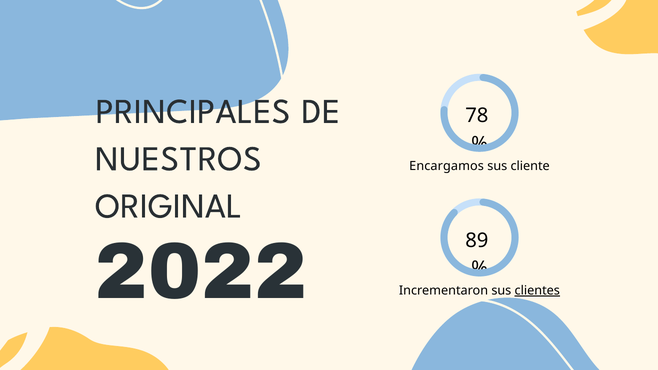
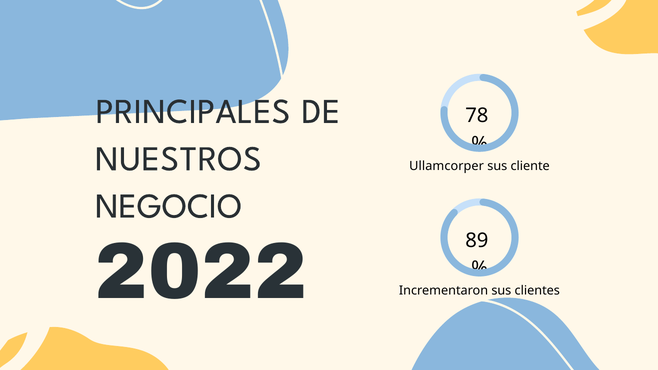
Encargamos: Encargamos -> Ullamcorper
ORIGINAL: ORIGINAL -> NEGOCIO
clientes underline: present -> none
